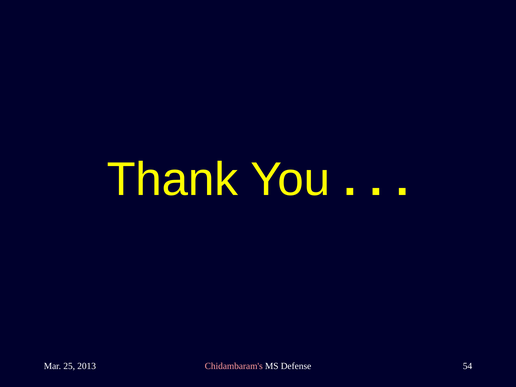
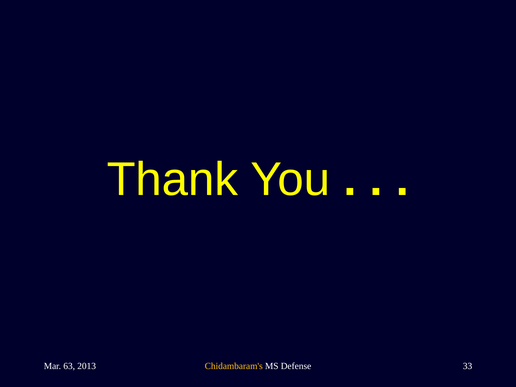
25: 25 -> 63
Chidambaram's colour: pink -> yellow
54: 54 -> 33
